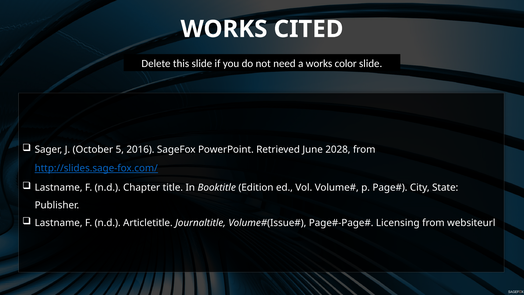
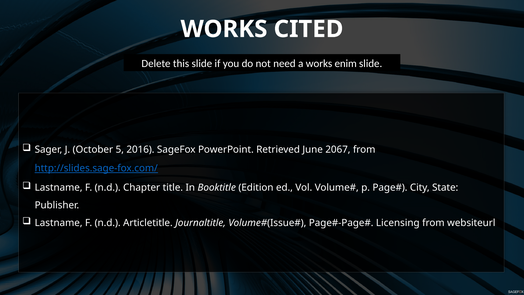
color: color -> enim
2028: 2028 -> 2067
